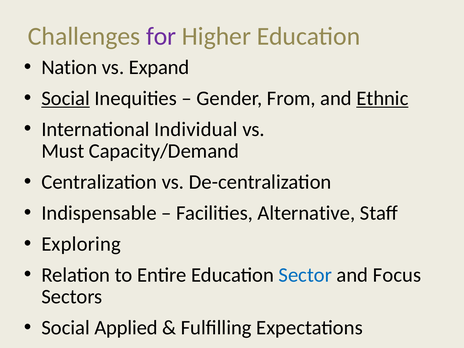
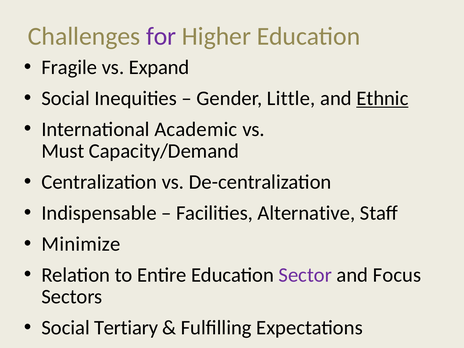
Nation: Nation -> Fragile
Social at (66, 98) underline: present -> none
From: From -> Little
Individual: Individual -> Academic
Exploring: Exploring -> Minimize
Sector colour: blue -> purple
Applied: Applied -> Tertiary
